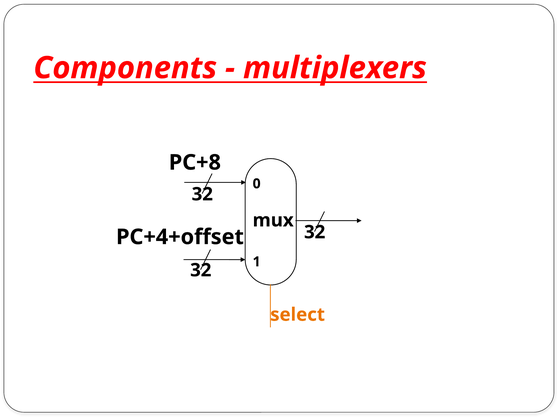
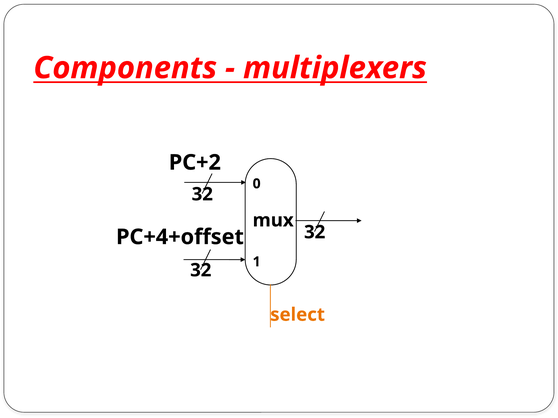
PC+8: PC+8 -> PC+2
